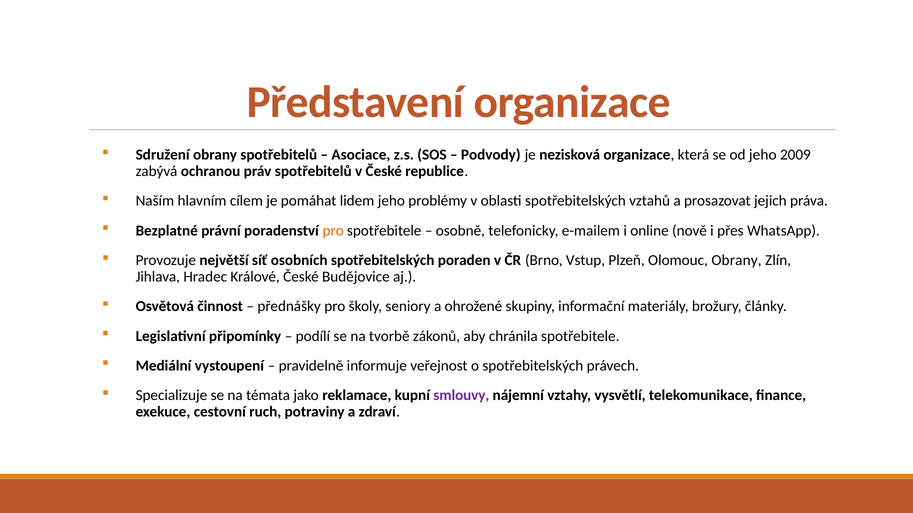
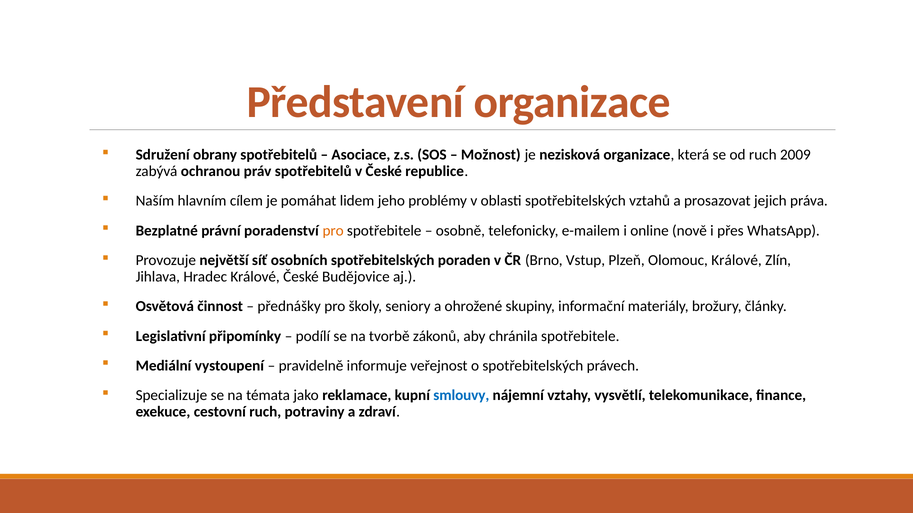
Podvody: Podvody -> Možnost
od jeho: jeho -> ruch
Olomouc Obrany: Obrany -> Králové
smlouvy colour: purple -> blue
